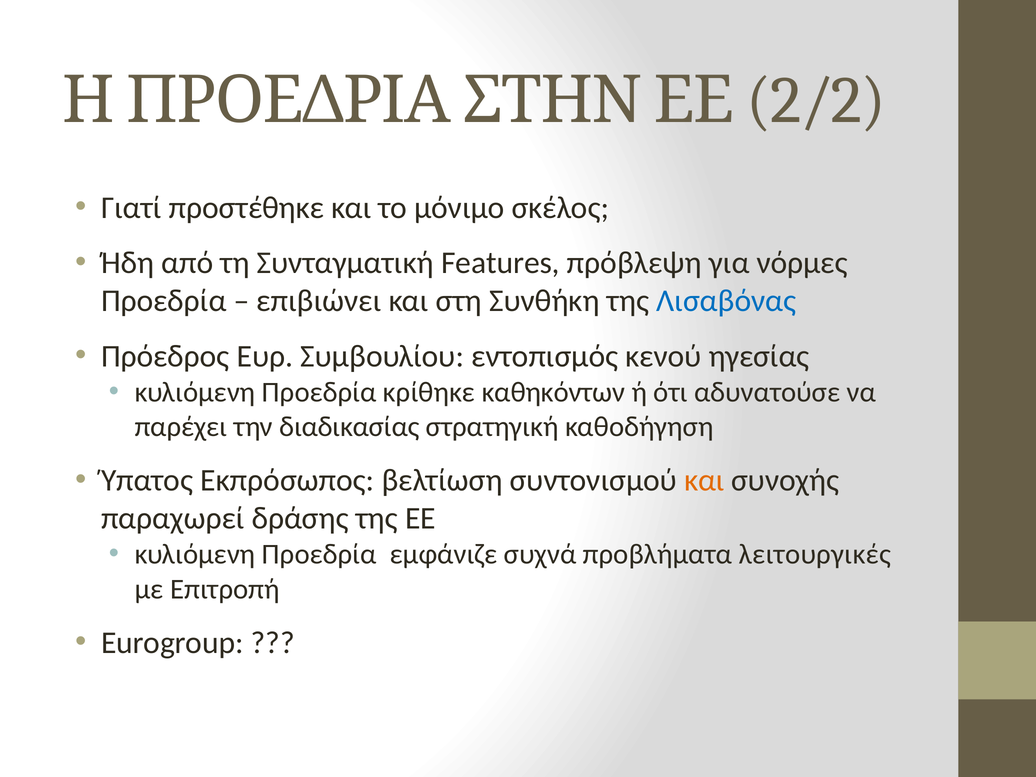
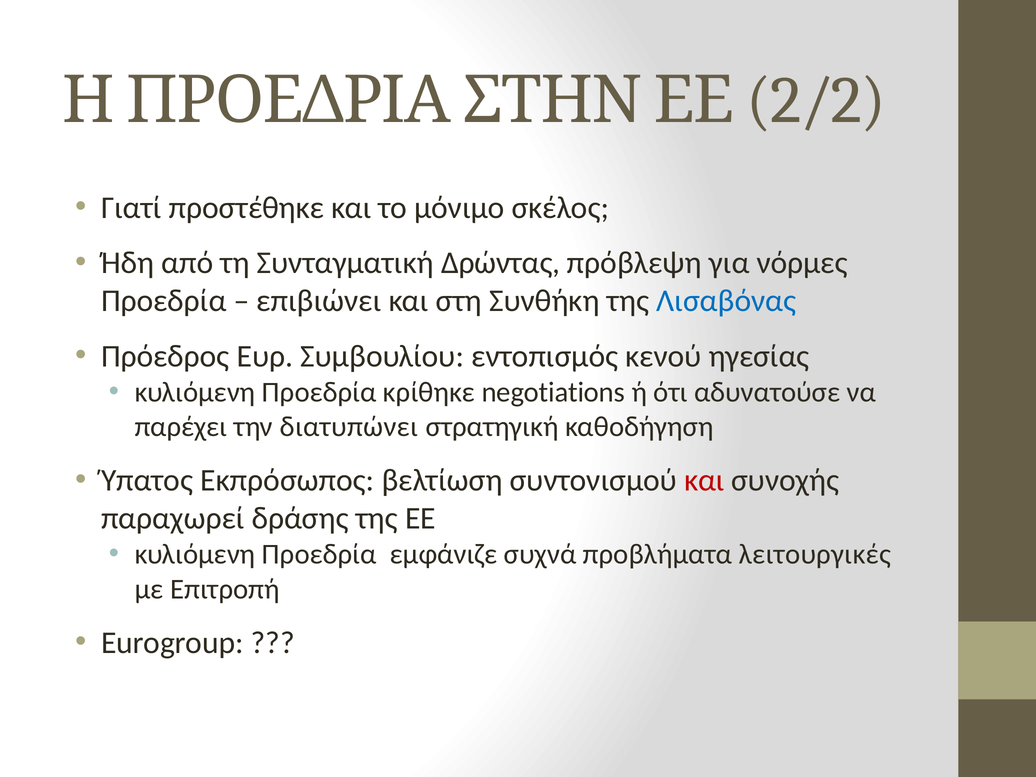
Features: Features -> Δρώντας
καθηκόντων: καθηκόντων -> negotiations
διαδικασίας: διαδικασίας -> διατυπώνει
και at (704, 480) colour: orange -> red
